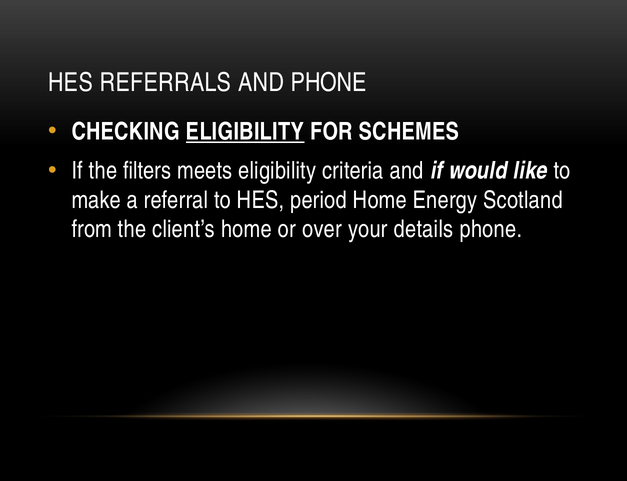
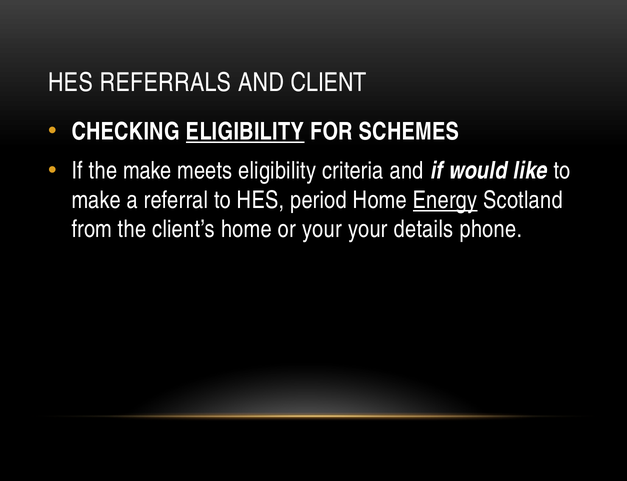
AND PHONE: PHONE -> CLIENT
the filters: filters -> make
Energy underline: none -> present
or over: over -> your
